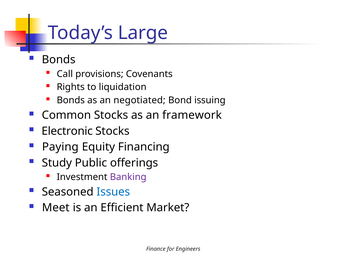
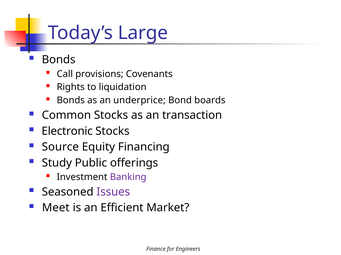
negotiated: negotiated -> underprice
issuing: issuing -> boards
framework: framework -> transaction
Paying: Paying -> Source
Issues colour: blue -> purple
